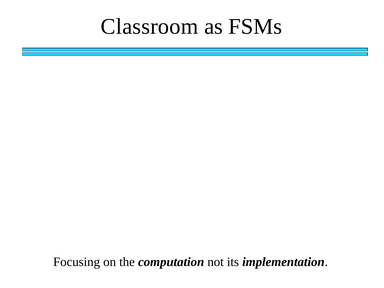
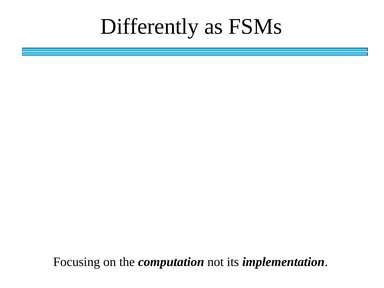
Classroom: Classroom -> Differently
